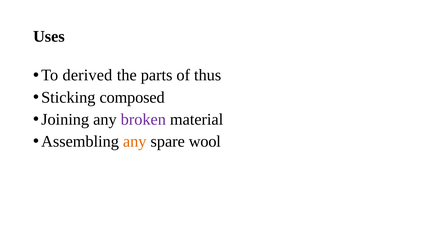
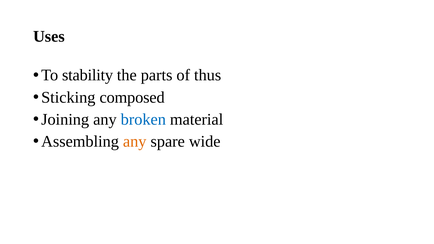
derived: derived -> stability
broken colour: purple -> blue
wool: wool -> wide
